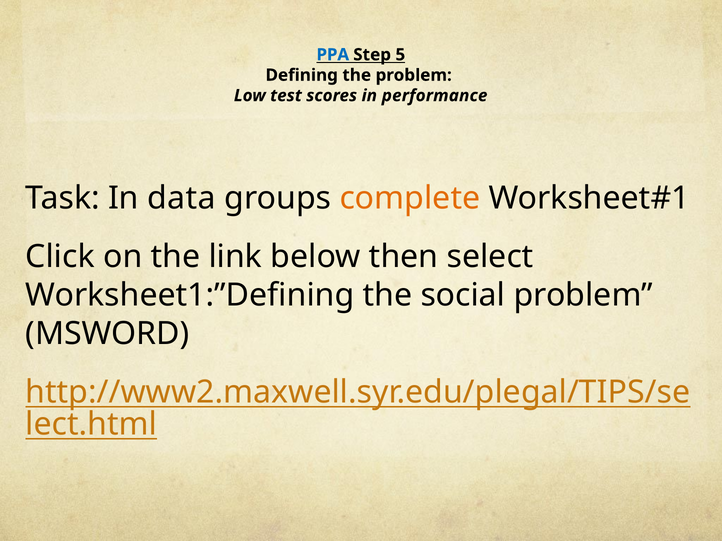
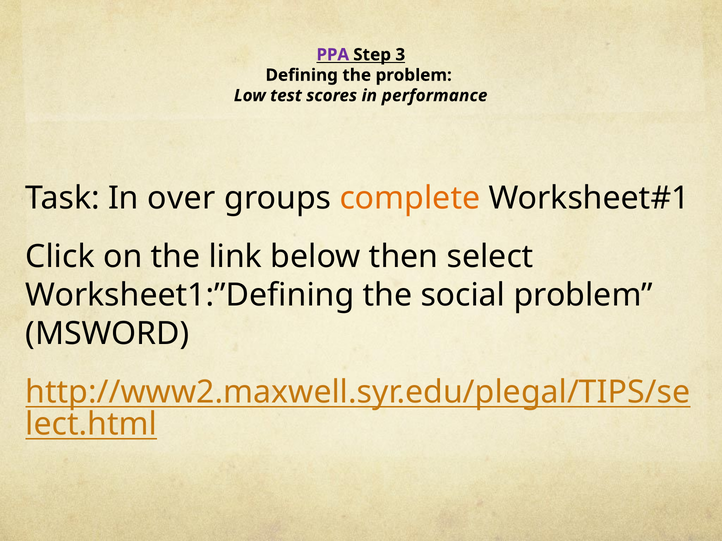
PPA colour: blue -> purple
5: 5 -> 3
data: data -> over
